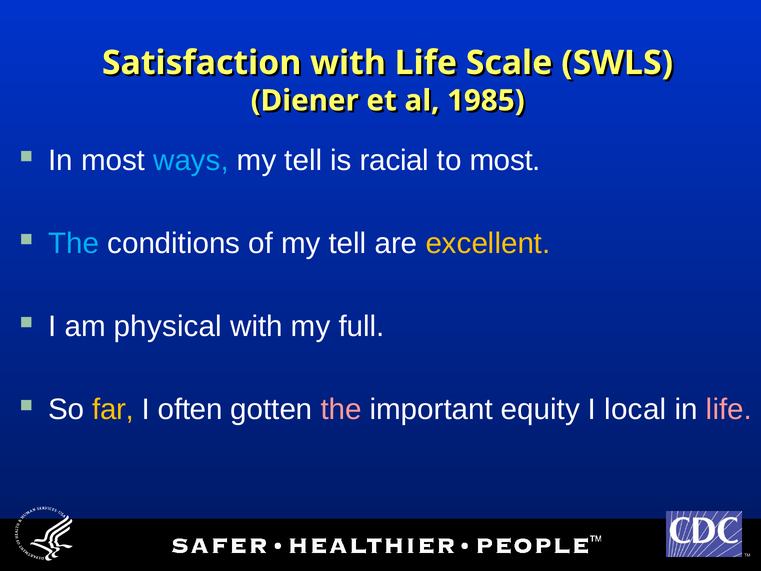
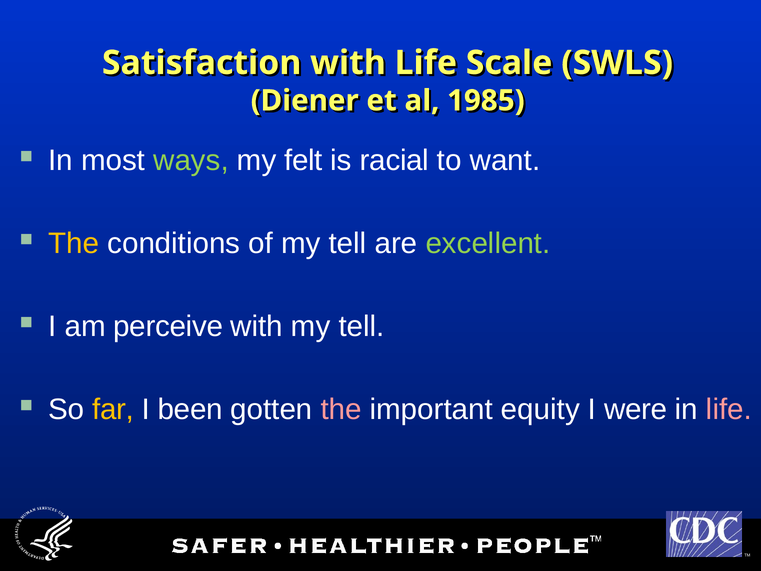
ways colour: light blue -> light green
tell at (303, 160): tell -> felt
to most: most -> want
The at (74, 243) colour: light blue -> yellow
excellent colour: yellow -> light green
physical: physical -> perceive
with my full: full -> tell
often: often -> been
local: local -> were
